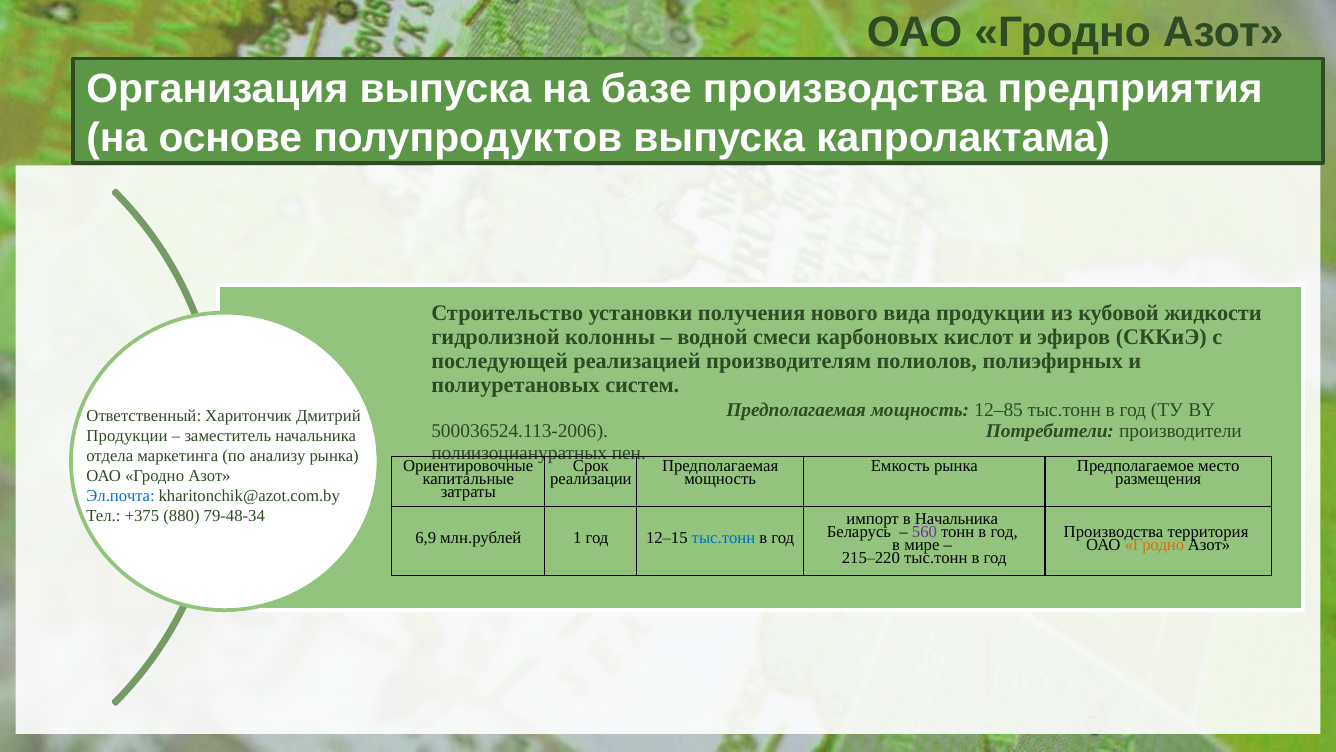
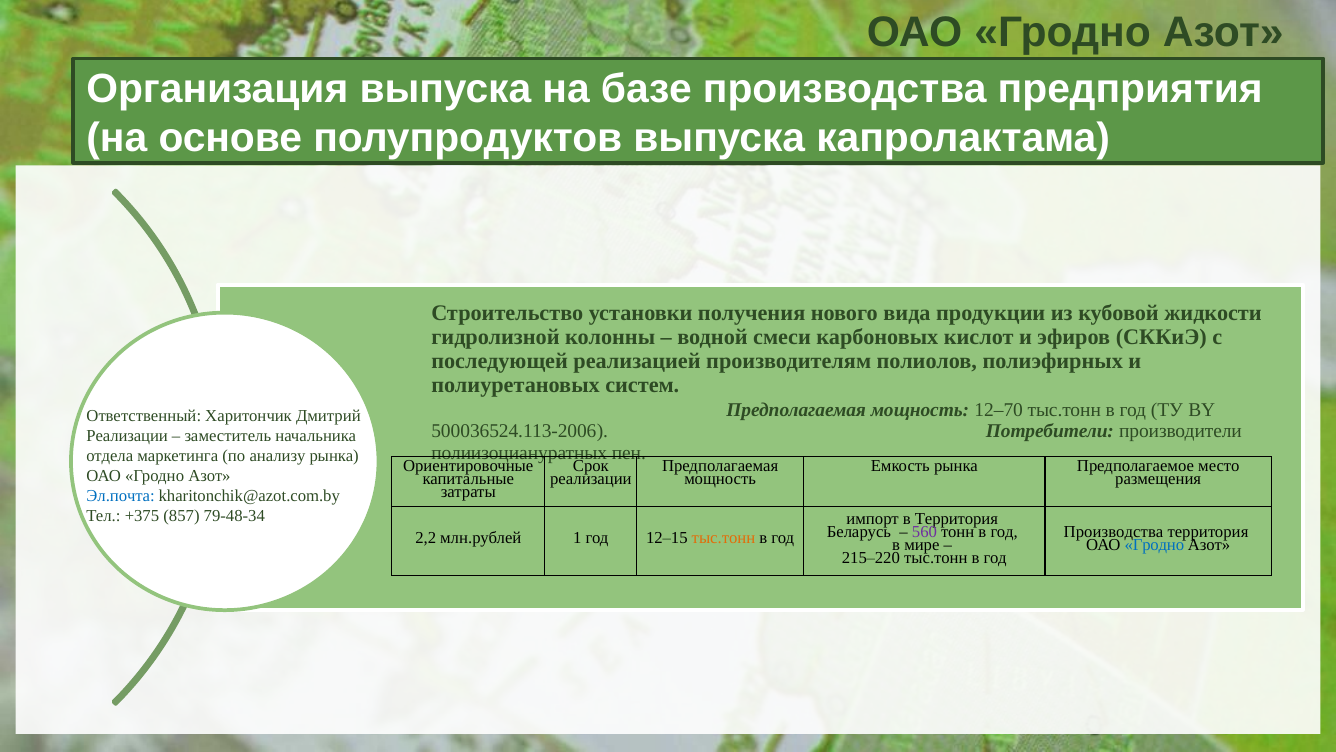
12–85: 12–85 -> 12–70
Продукции at (127, 435): Продукции -> Реализации
880: 880 -> 857
в Начальника: Начальника -> Территория
6,9: 6,9 -> 2,2
тыс.тонн at (723, 538) colour: blue -> orange
Гродно at (1154, 544) colour: orange -> blue
